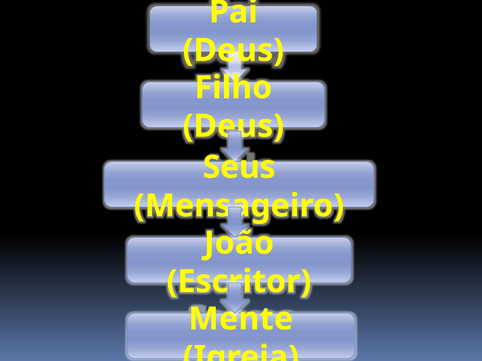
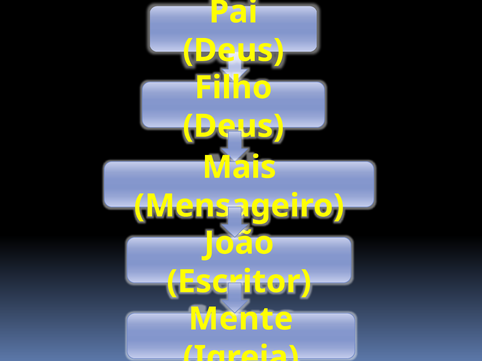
Seus: Seus -> Mais
